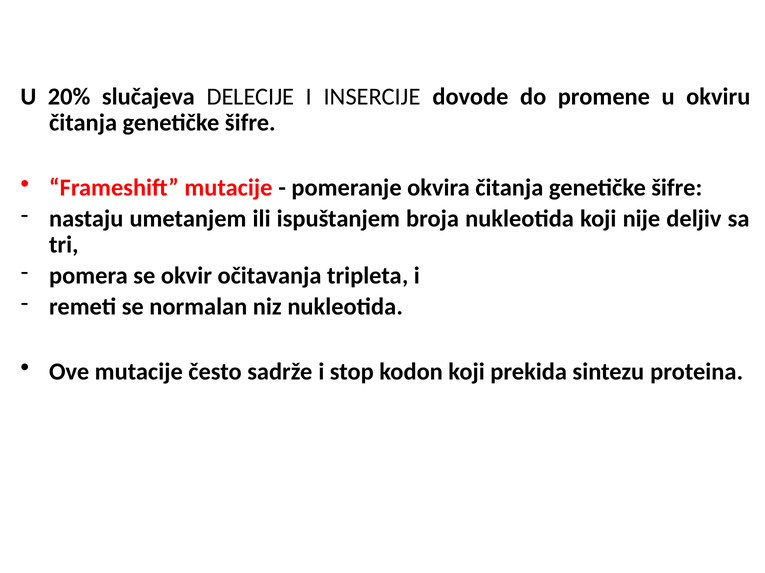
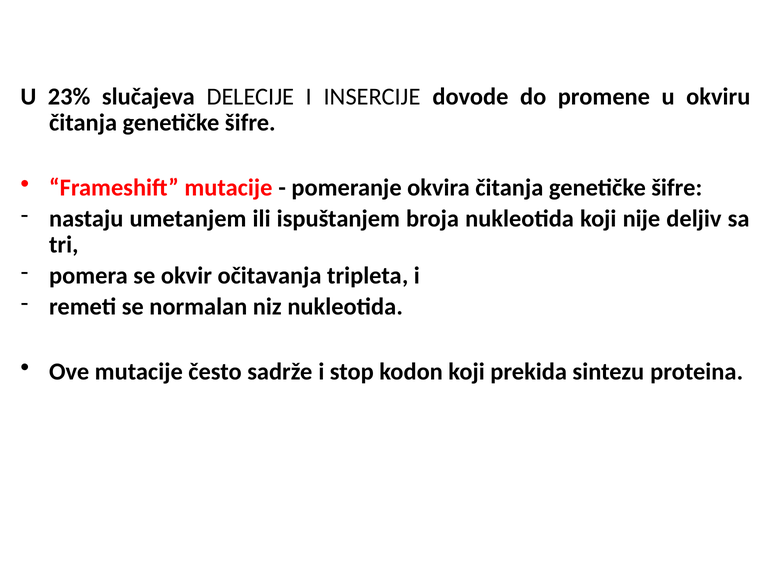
20%: 20% -> 23%
